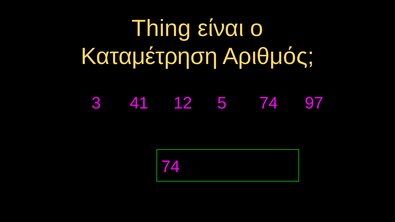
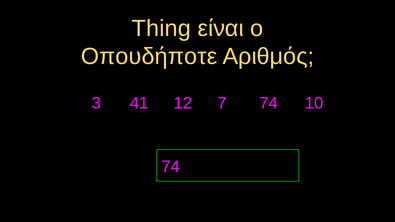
Καταμέτρηση: Καταμέτρηση -> Οπουδήποτε
5: 5 -> 7
97: 97 -> 10
